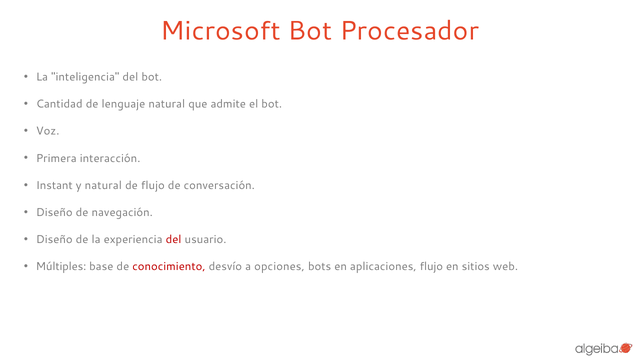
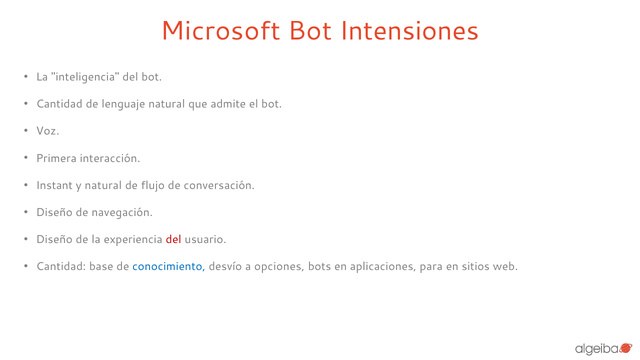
Procesador: Procesador -> Intensiones
Múltiples at (61, 267): Múltiples -> Cantidad
conocimiento colour: red -> blue
aplicaciones flujo: flujo -> para
